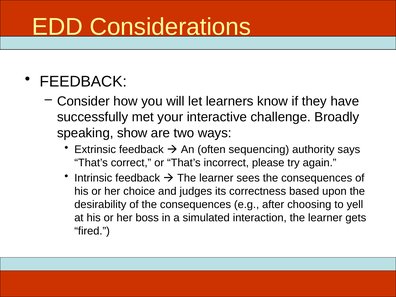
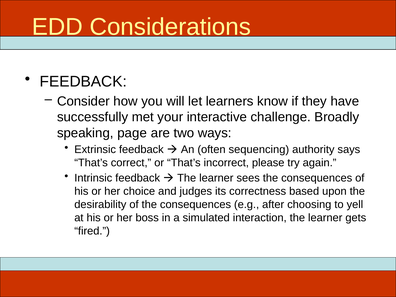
show: show -> page
